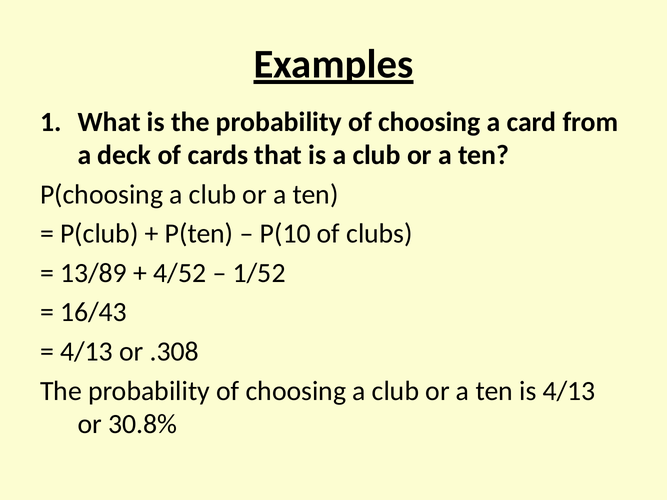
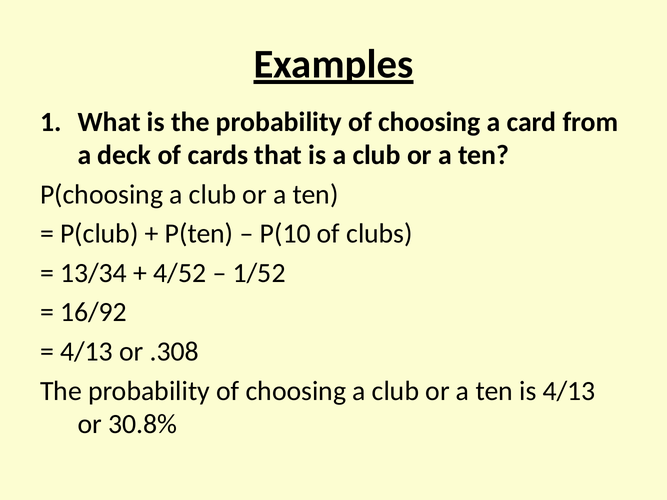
13/89: 13/89 -> 13/34
16/43: 16/43 -> 16/92
